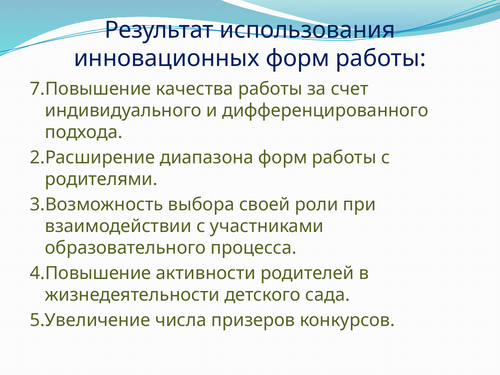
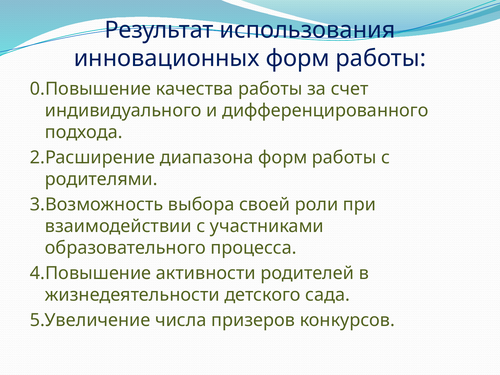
7.Повышение: 7.Повышение -> 0.Повышение
